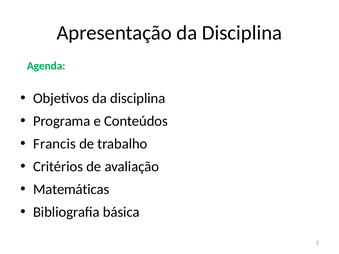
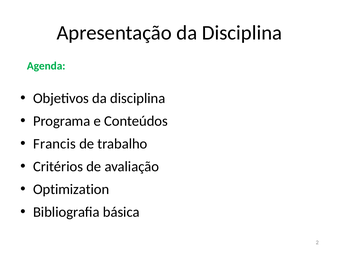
Matemáticas: Matemáticas -> Optimization
